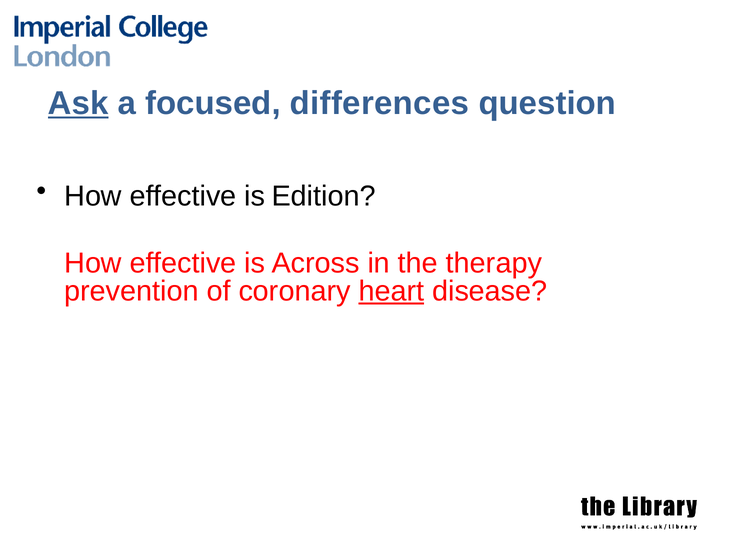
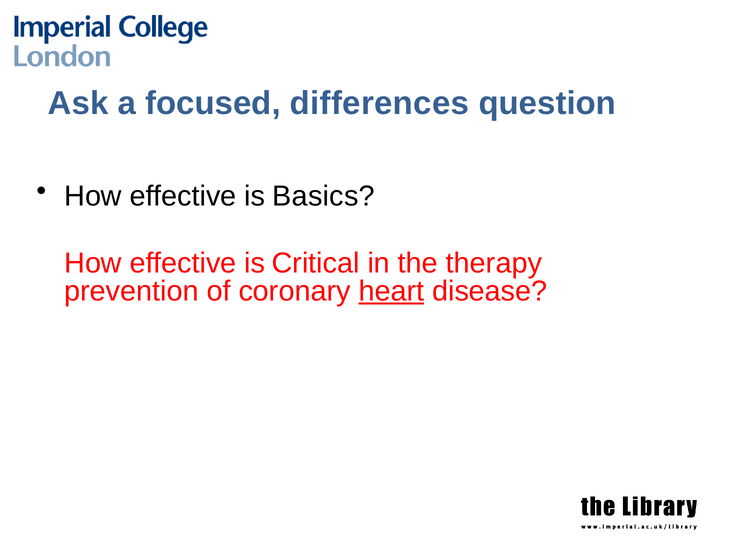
Ask underline: present -> none
Edition: Edition -> Basics
Across: Across -> Critical
